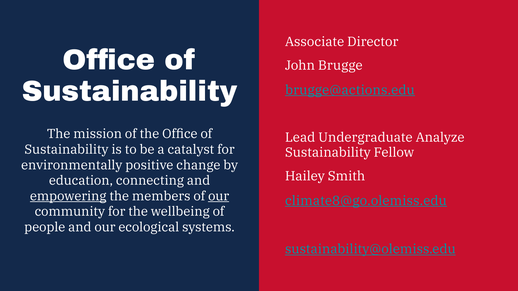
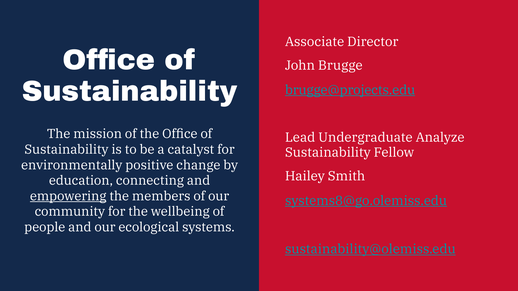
brugge@actions.edu: brugge@actions.edu -> brugge@projects.edu
our at (219, 196) underline: present -> none
climate8@go.olemiss.edu: climate8@go.olemiss.edu -> systems8@go.olemiss.edu
